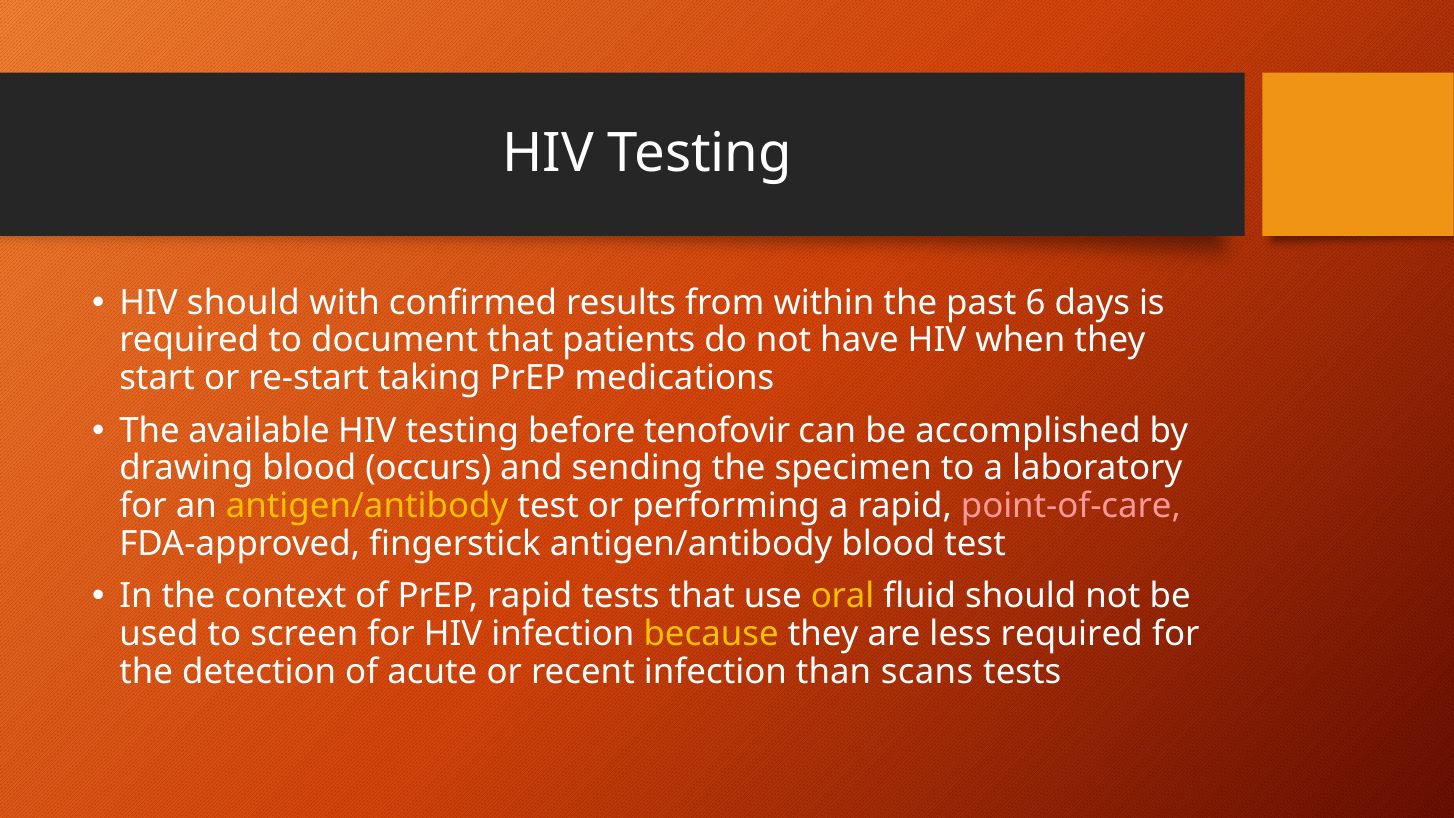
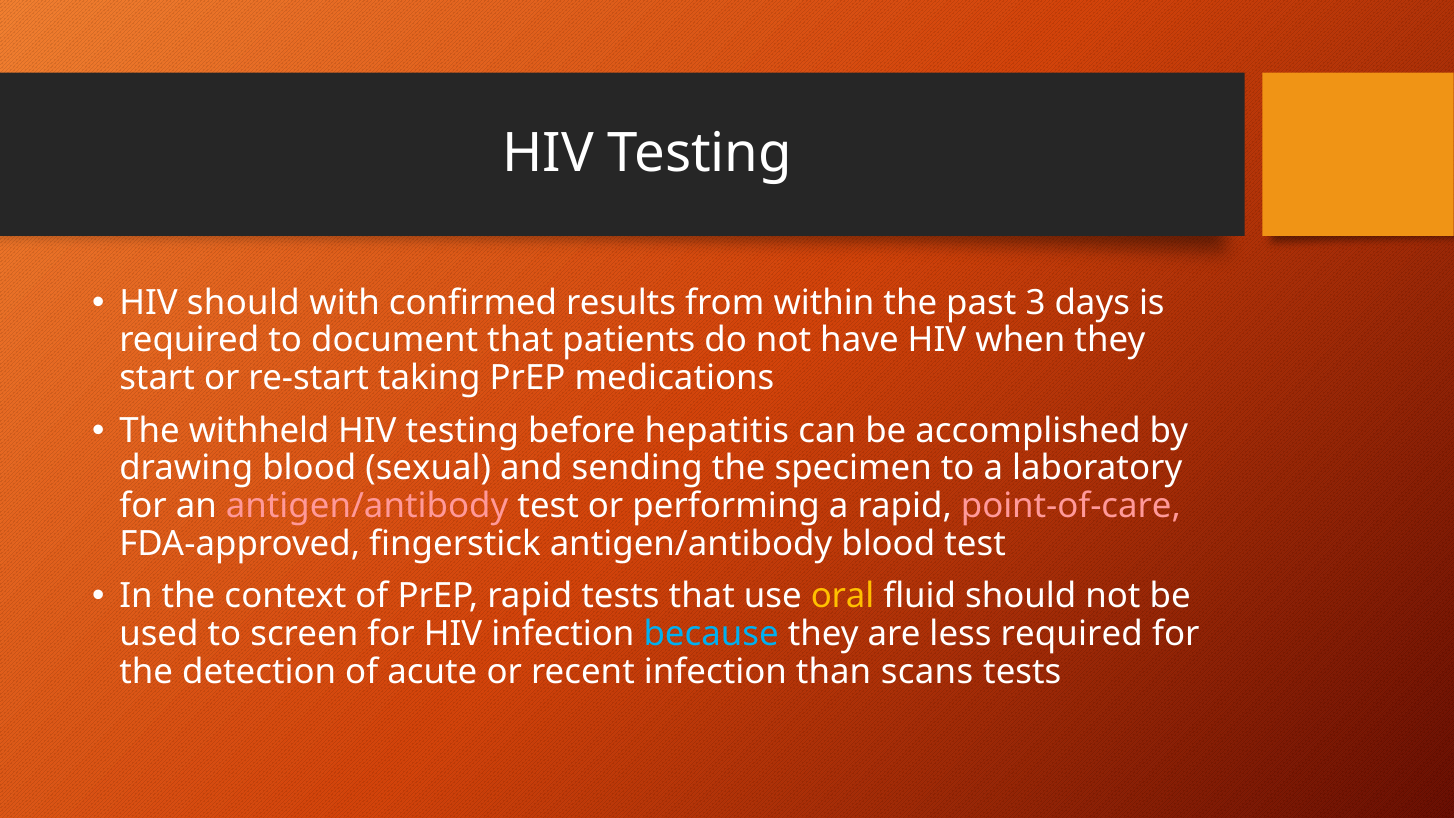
6: 6 -> 3
available: available -> withheld
tenofovir: tenofovir -> hepatitis
occurs: occurs -> sexual
antigen/antibody at (367, 506) colour: yellow -> pink
because colour: yellow -> light blue
